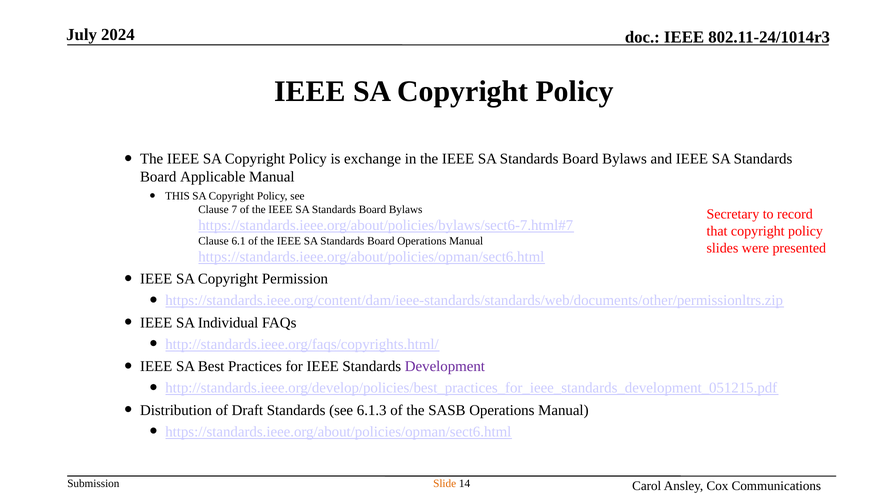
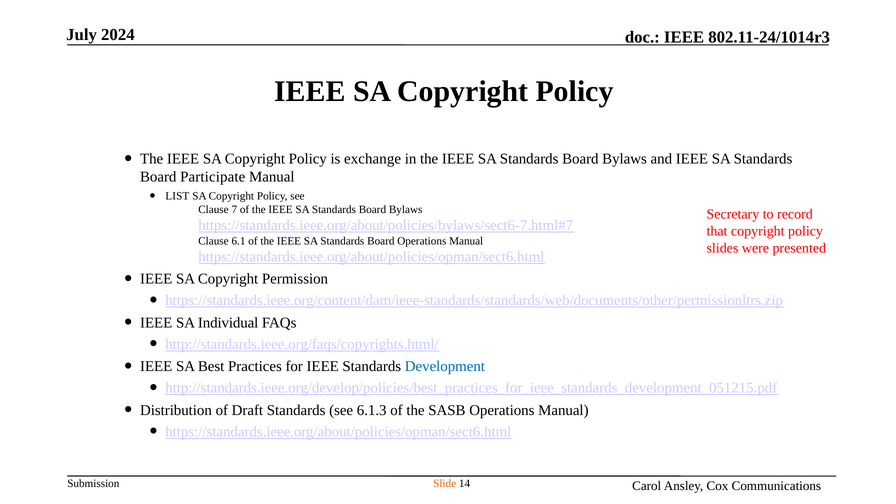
Applicable: Applicable -> Participate
THIS: THIS -> LIST
Development colour: purple -> blue
